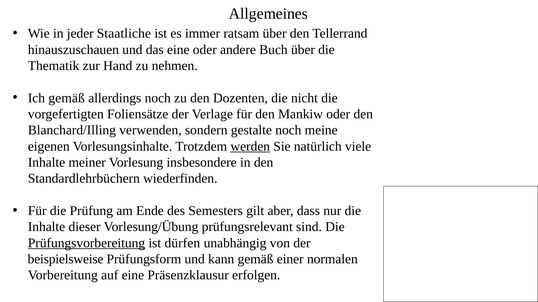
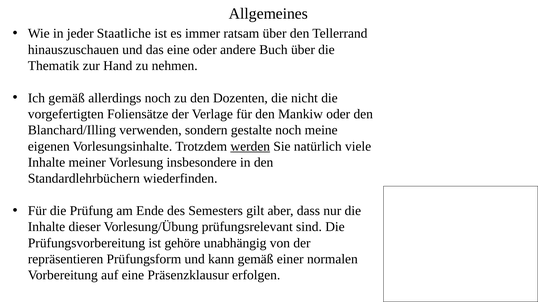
Prüfungsvorbereitung underline: present -> none
dürfen: dürfen -> gehöre
beispielsweise: beispielsweise -> repräsentieren
